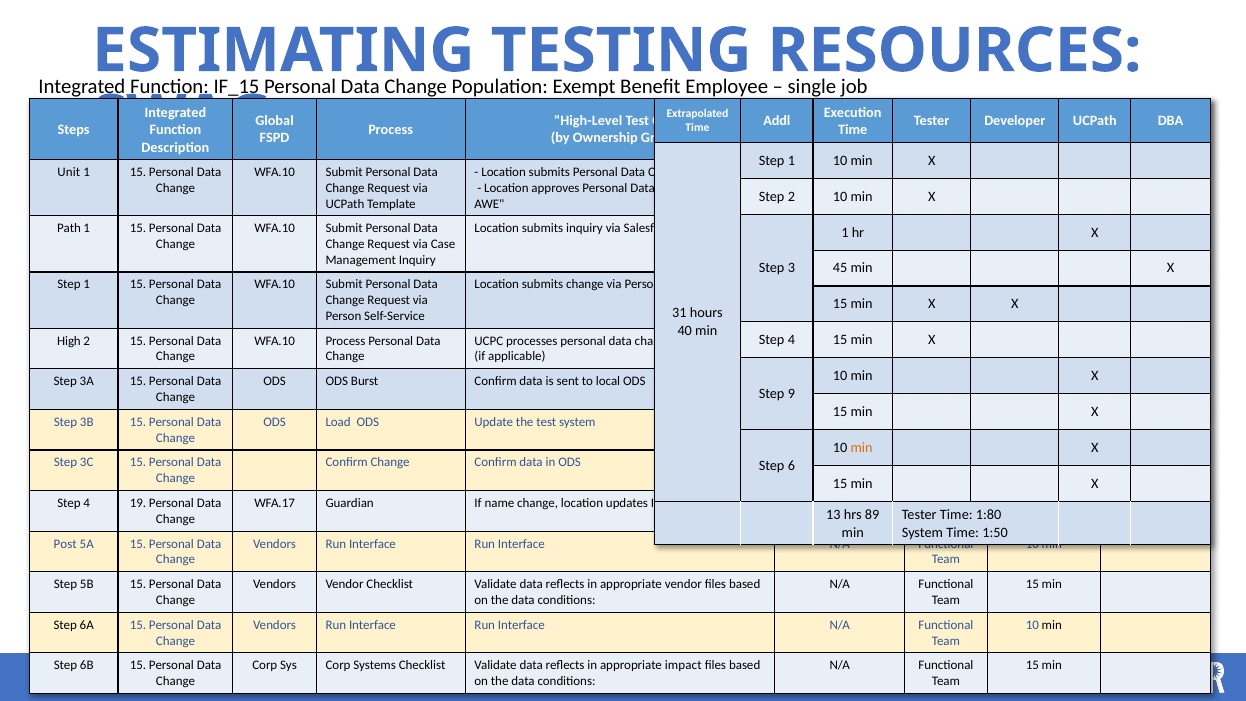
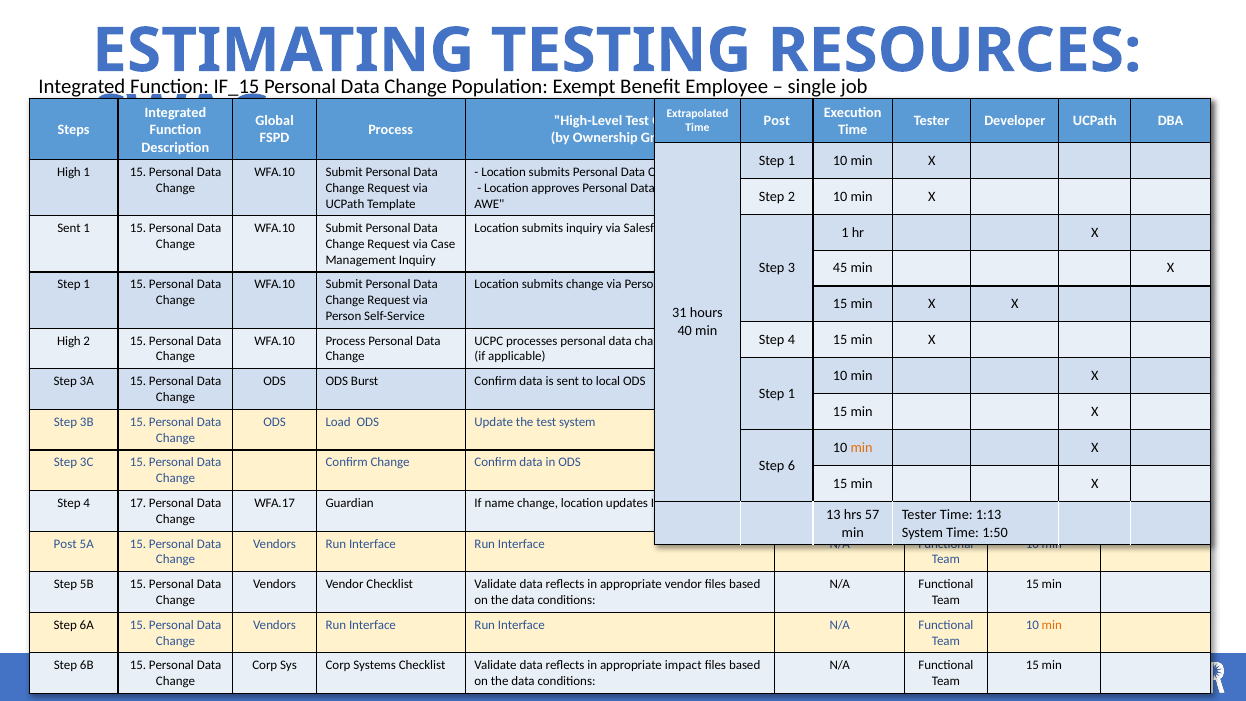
Addl at (777, 121): Addl -> Post
Unit at (69, 172): Unit -> High
Path at (69, 228): Path -> Sent
9 at (791, 394): 9 -> 1
19: 19 -> 17
89: 89 -> 57
1:80: 1:80 -> 1:13
min at (1052, 625) colour: black -> orange
